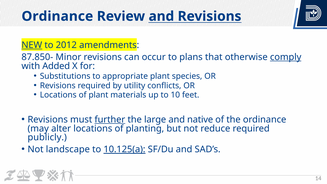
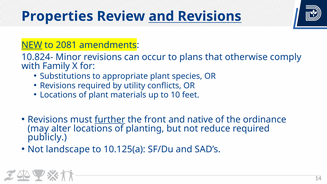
Ordinance at (57, 16): Ordinance -> Properties
2012: 2012 -> 2081
87.850-: 87.850- -> 10.824-
comply underline: present -> none
Added: Added -> Family
large: large -> front
10.125(a underline: present -> none
